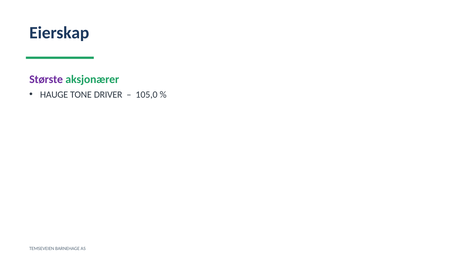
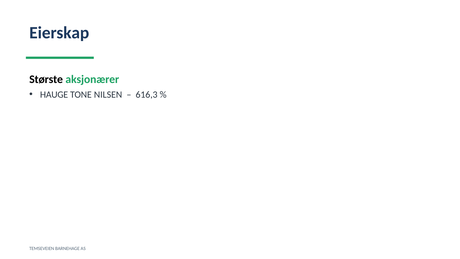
Største colour: purple -> black
DRIVER: DRIVER -> NILSEN
105,0: 105,0 -> 616,3
